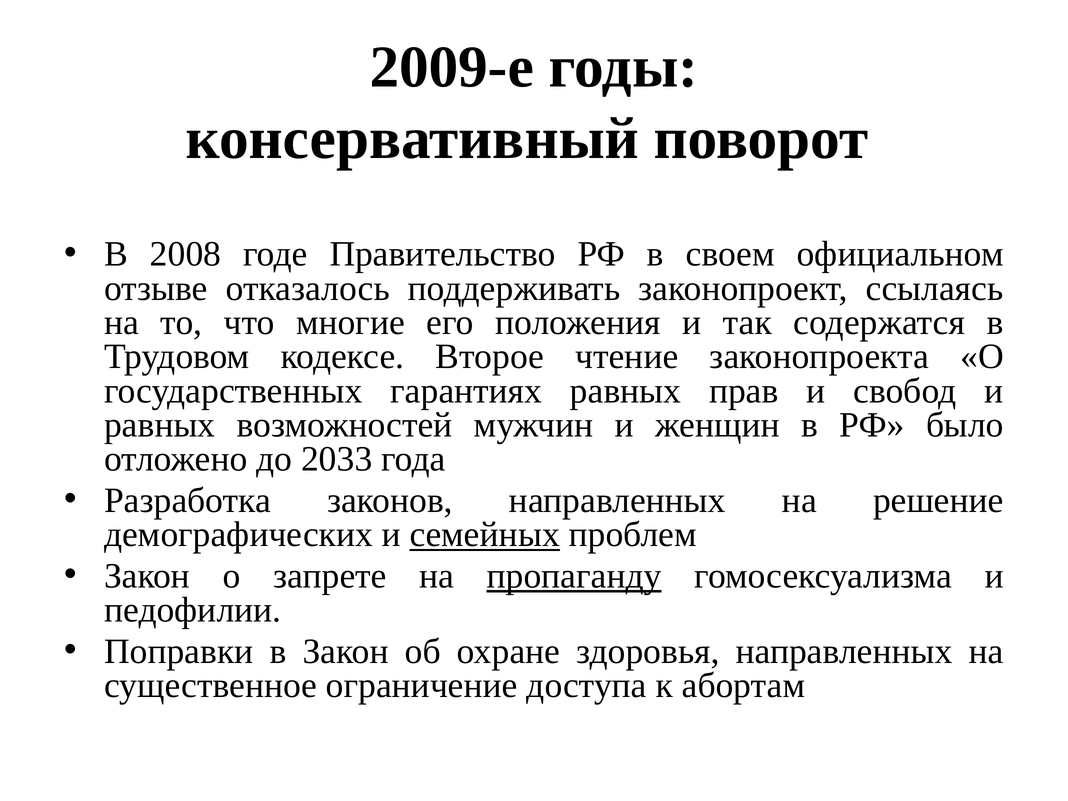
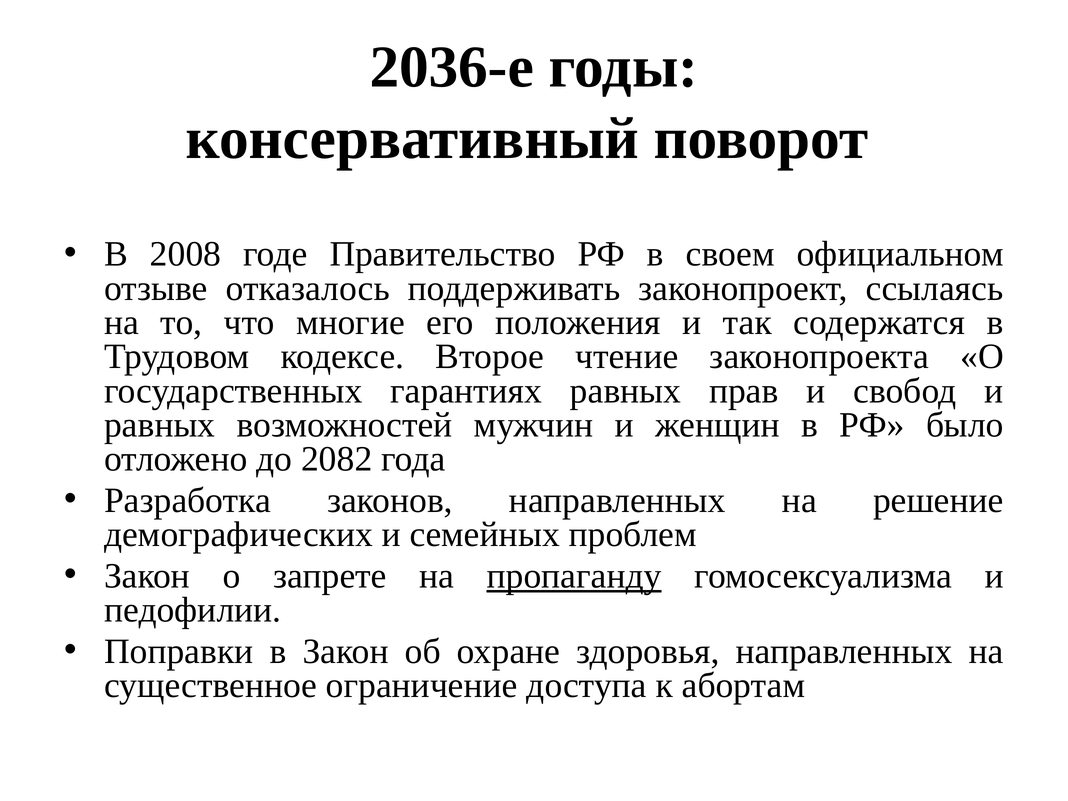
2009-е: 2009-е -> 2036-е
2033: 2033 -> 2082
семейных underline: present -> none
